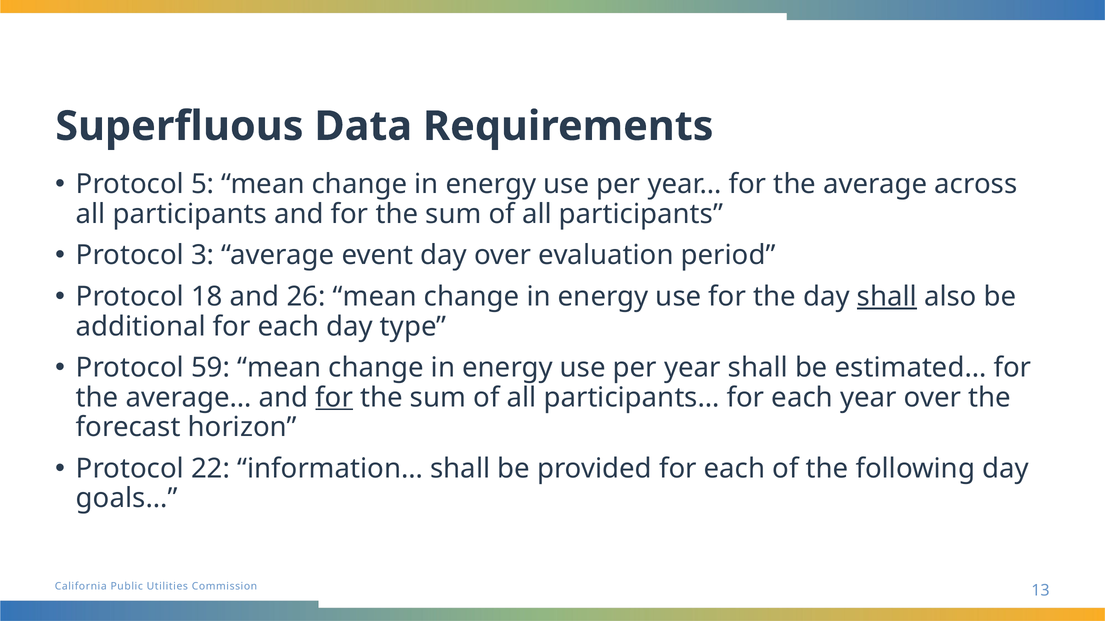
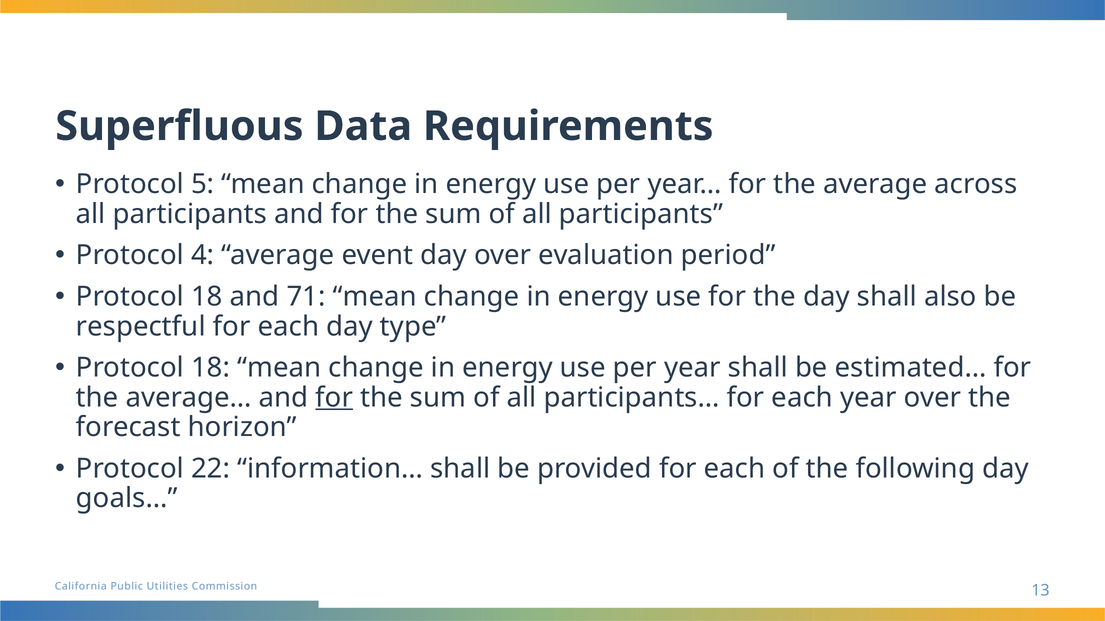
3: 3 -> 4
26: 26 -> 71
shall at (887, 297) underline: present -> none
additional: additional -> respectful
59 at (211, 368): 59 -> 18
